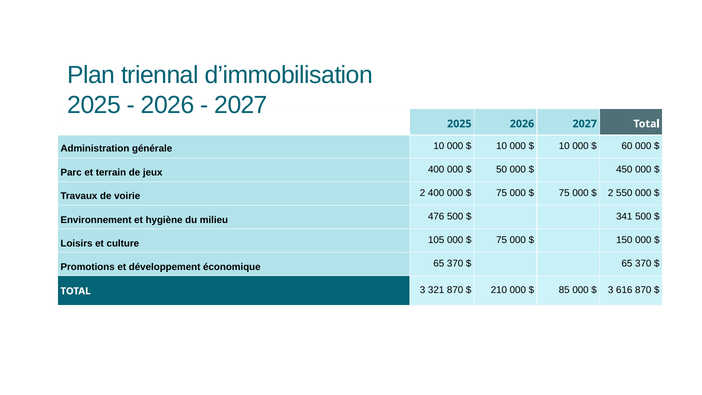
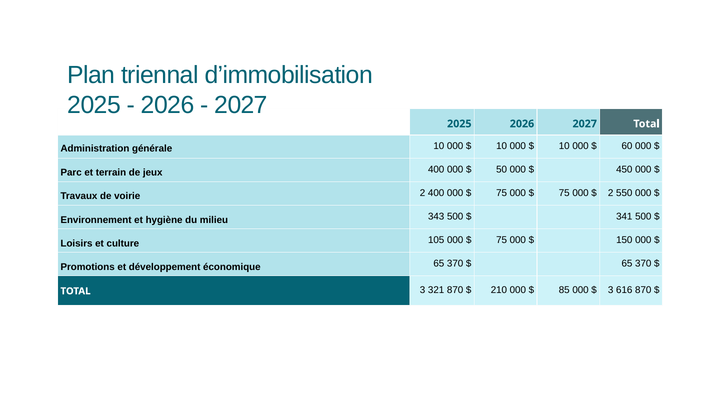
476: 476 -> 343
